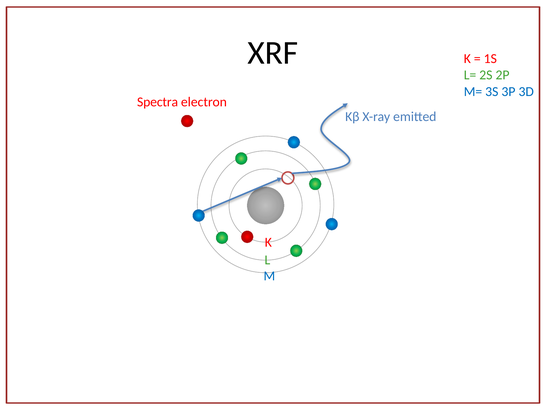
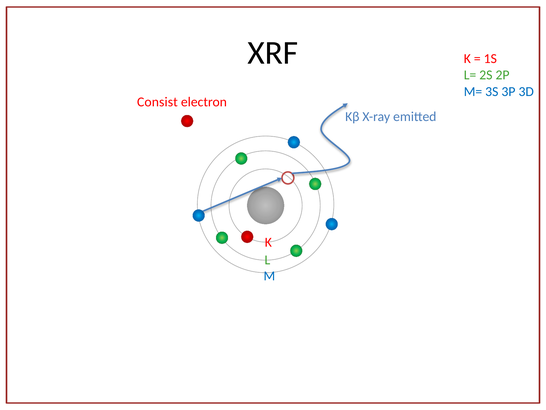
Spectra: Spectra -> Consist
